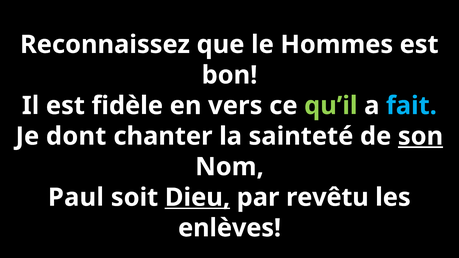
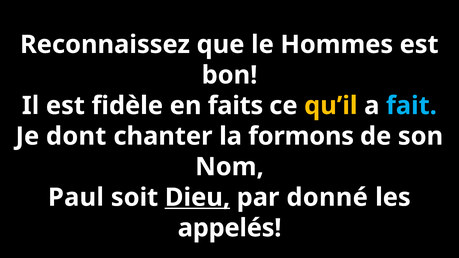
vers: vers -> faits
qu’il colour: light green -> yellow
sainteté: sainteté -> formons
son underline: present -> none
revêtu: revêtu -> donné
enlèves: enlèves -> appelés
